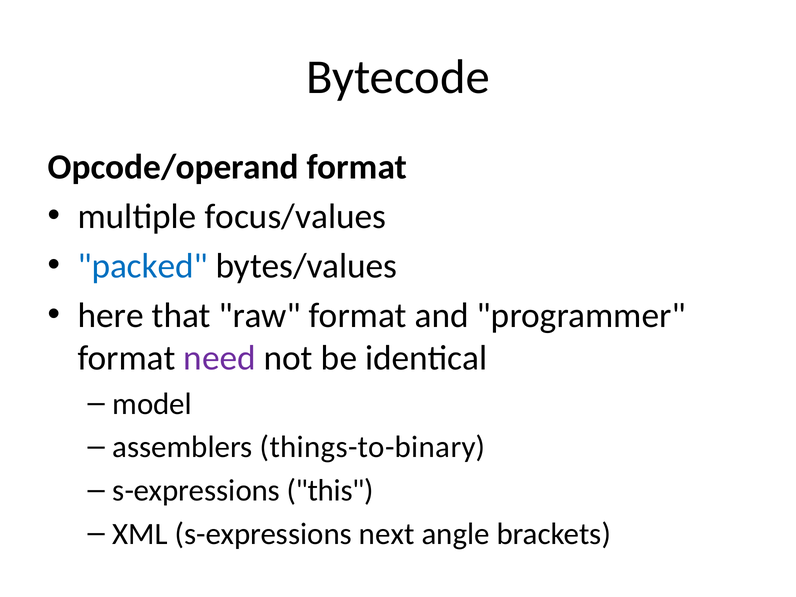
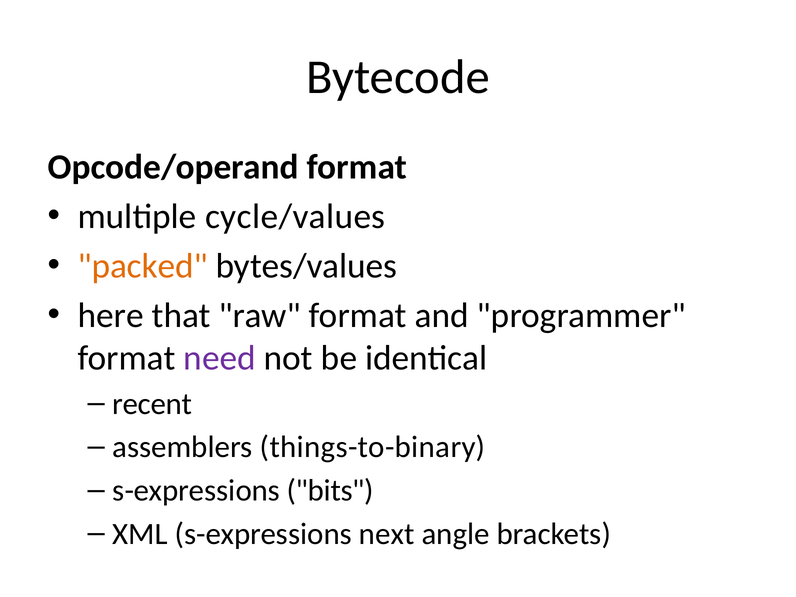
focus/values: focus/values -> cycle/values
packed colour: blue -> orange
model: model -> recent
this: this -> bits
